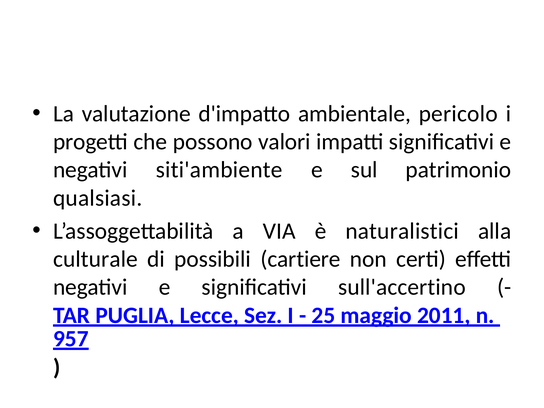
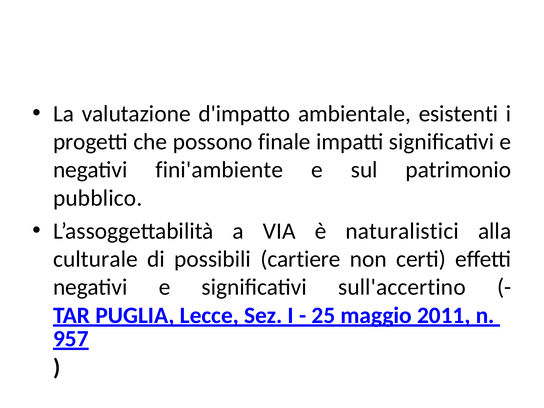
pericolo: pericolo -> esistenti
valori: valori -> finale
siti'ambiente: siti'ambiente -> fini'ambiente
qualsiasi: qualsiasi -> pubblico
